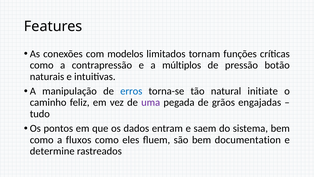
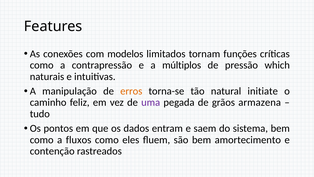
botão: botão -> which
erros colour: blue -> orange
engajadas: engajadas -> armazena
documentation: documentation -> amortecimento
determine: determine -> contenção
